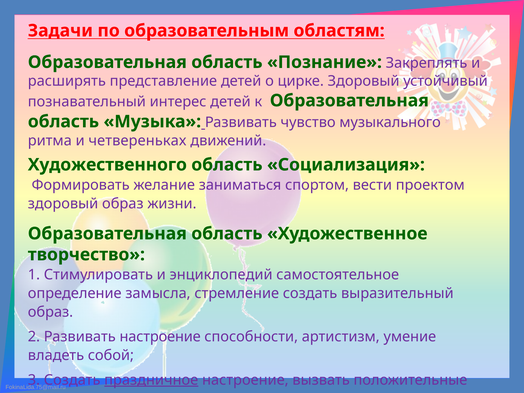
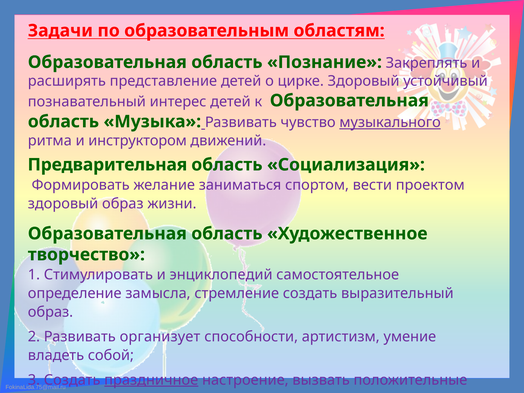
музыкального underline: none -> present
четвереньках: четвереньках -> инструктором
Художественного: Художественного -> Предварительная
Развивать настроение: настроение -> организует
